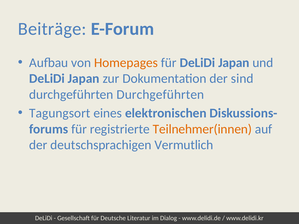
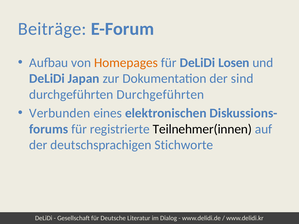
für DeLiDi Japan: Japan -> Losen
Tagungsort: Tagungsort -> Verbunden
Teilnehmer(innen colour: orange -> black
Vermutlich: Vermutlich -> Stichworte
